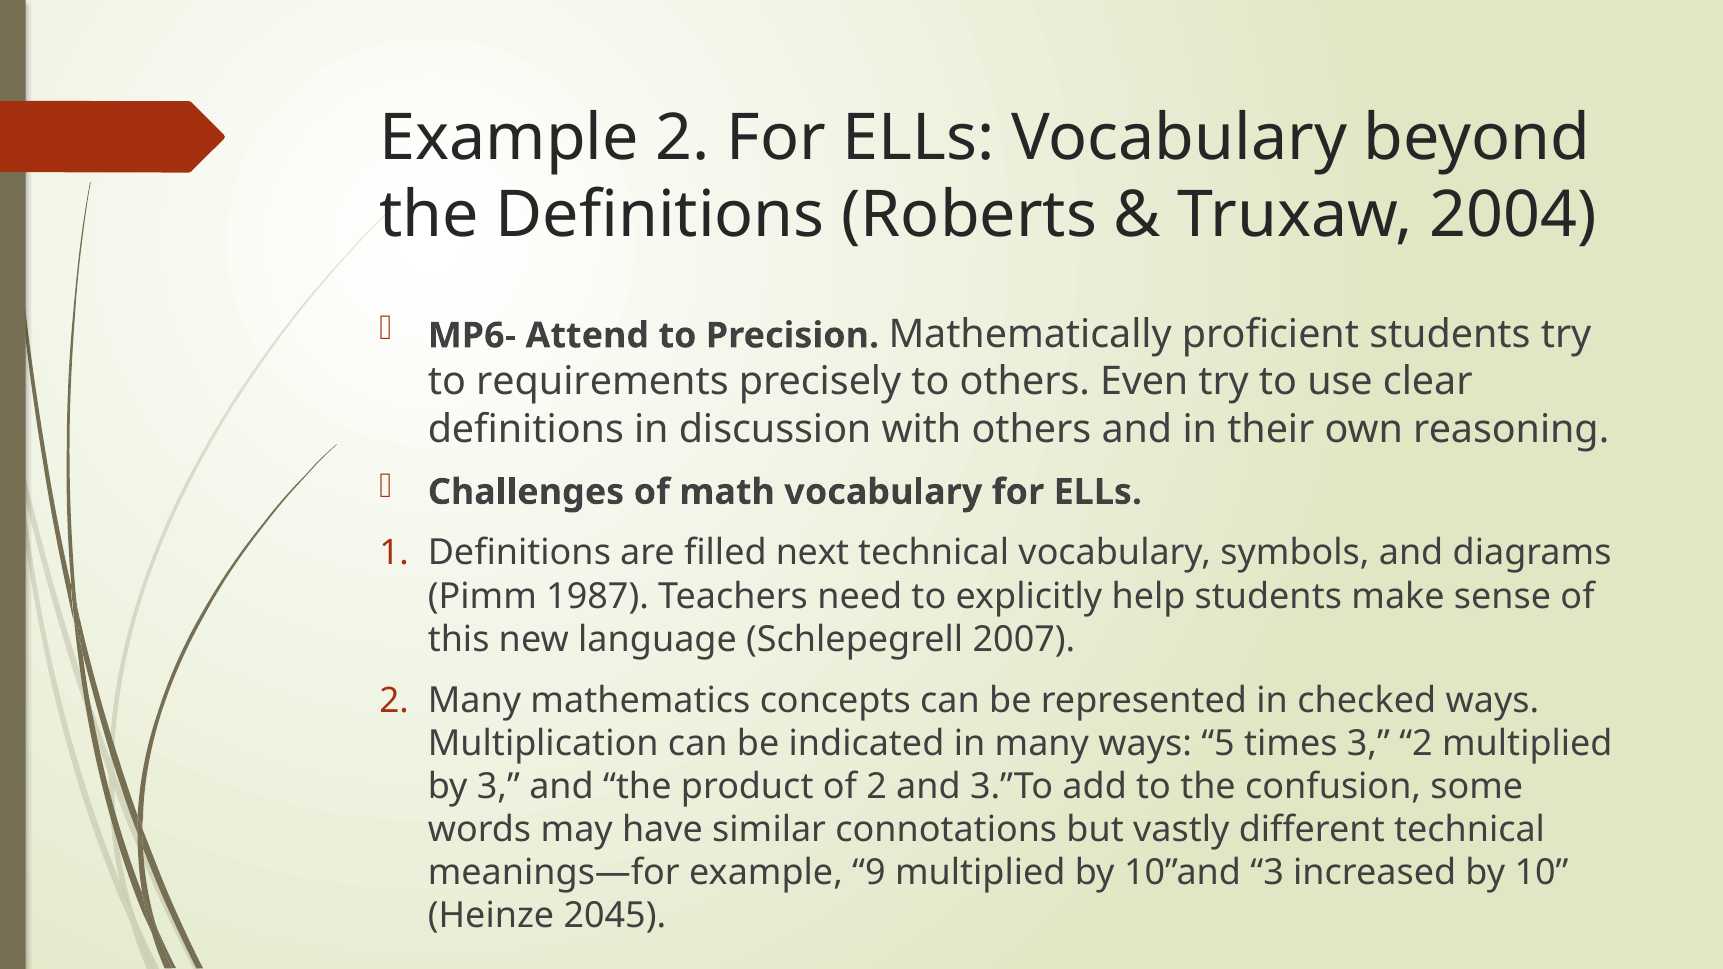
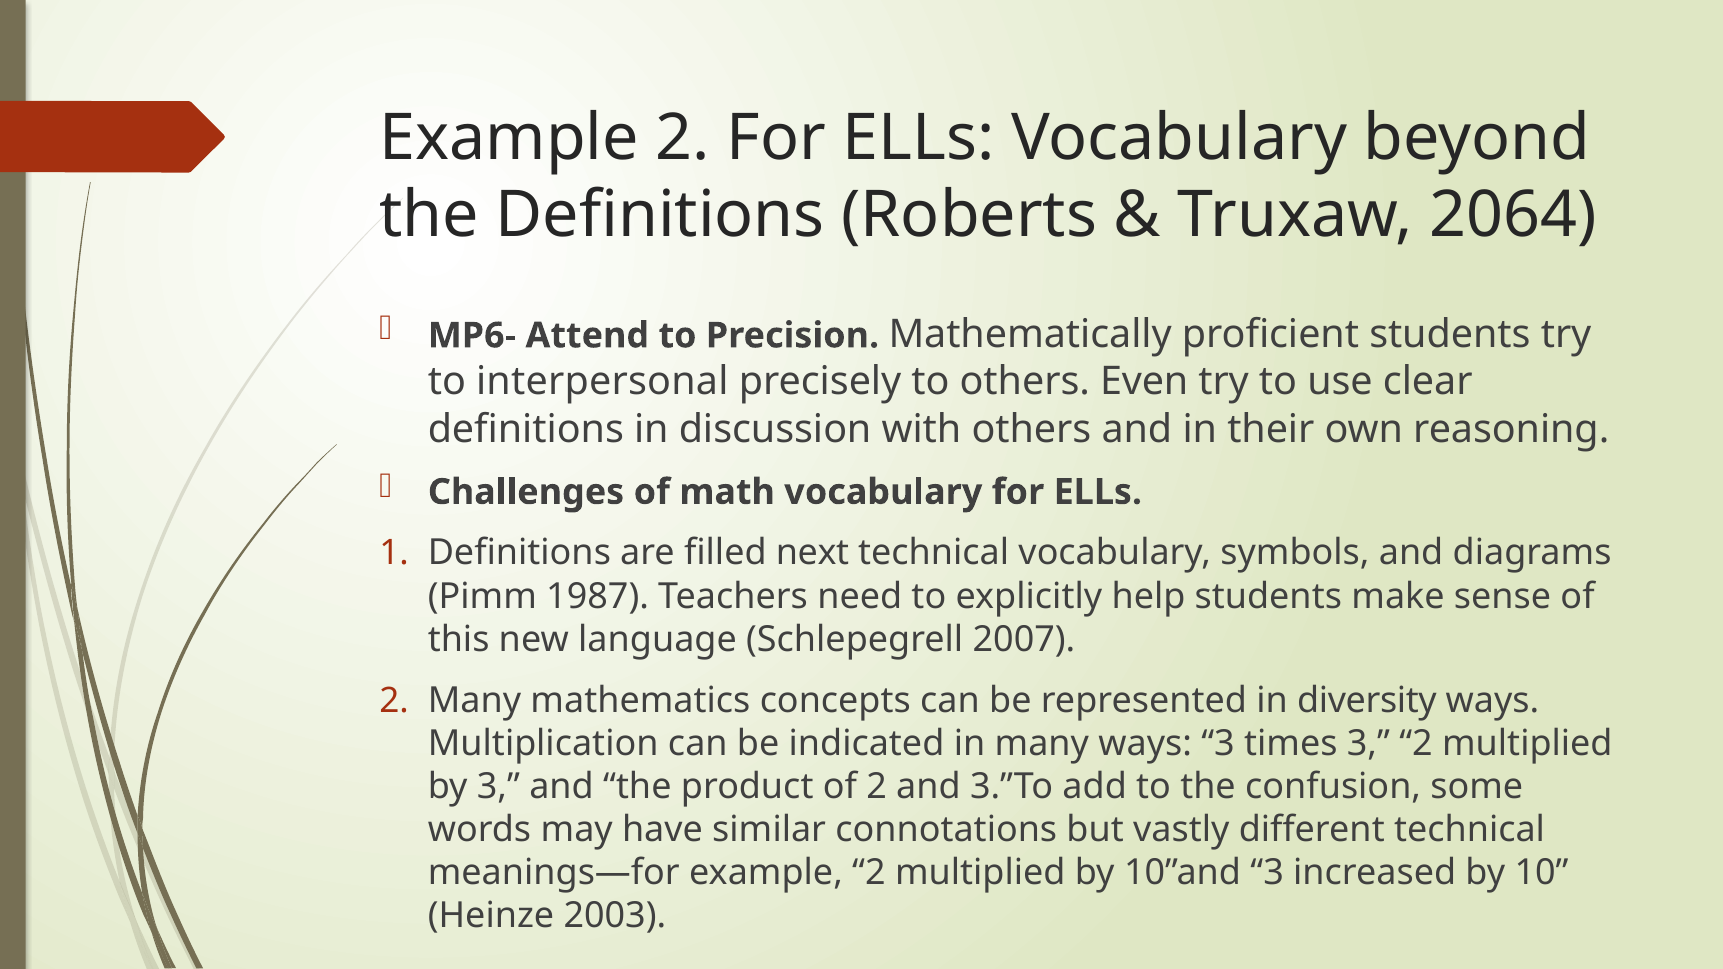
2004: 2004 -> 2064
requirements: requirements -> interpersonal
checked: checked -> diversity
ways 5: 5 -> 3
meanings—for example 9: 9 -> 2
2045: 2045 -> 2003
